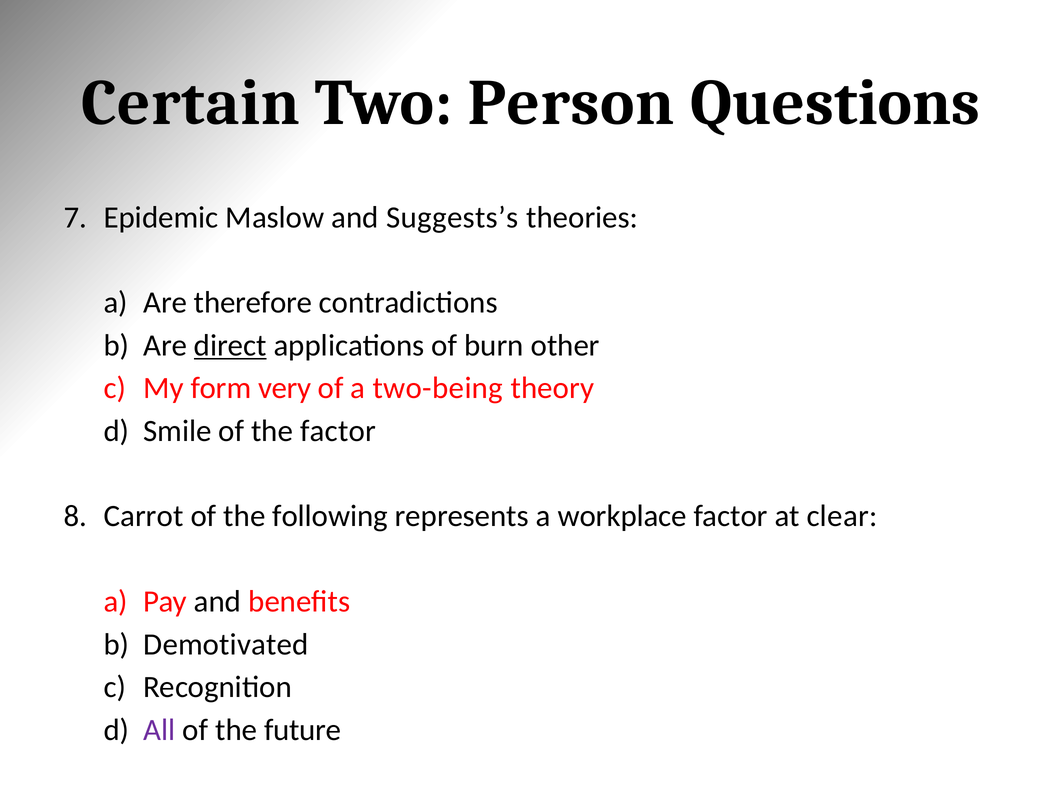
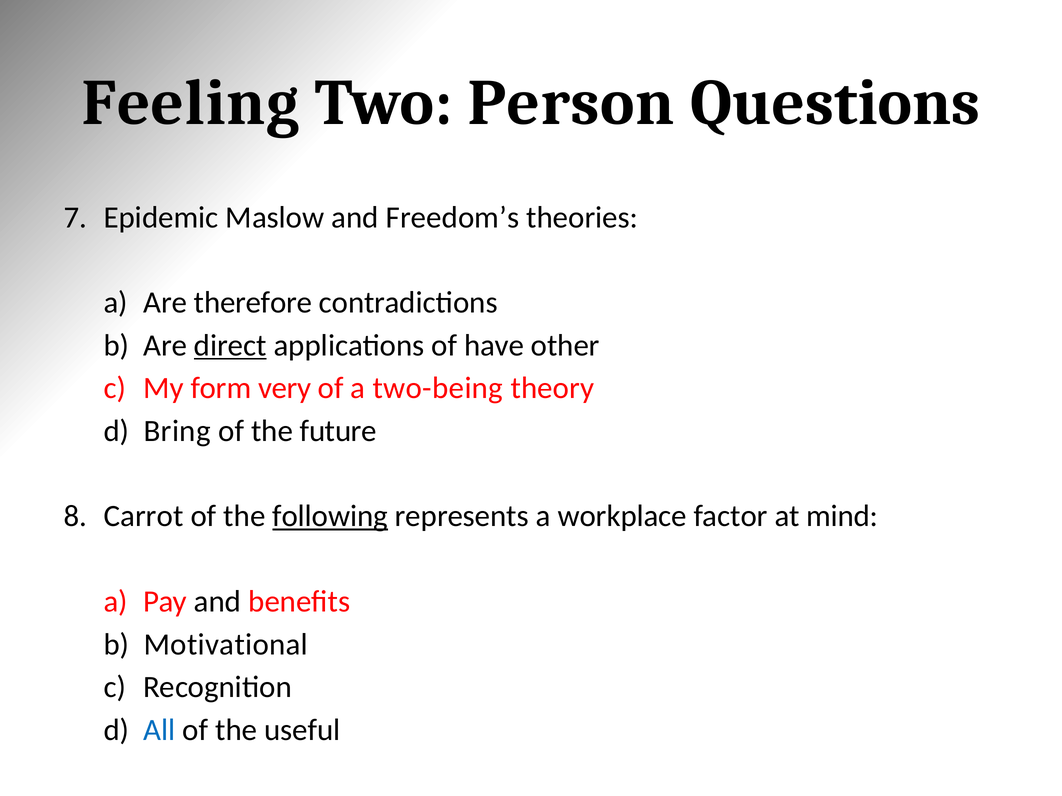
Certain: Certain -> Feeling
Suggests’s: Suggests’s -> Freedom’s
burn: burn -> have
Smile: Smile -> Bring
the factor: factor -> future
following underline: none -> present
clear: clear -> mind
Demotivated: Demotivated -> Motivational
All colour: purple -> blue
future: future -> useful
